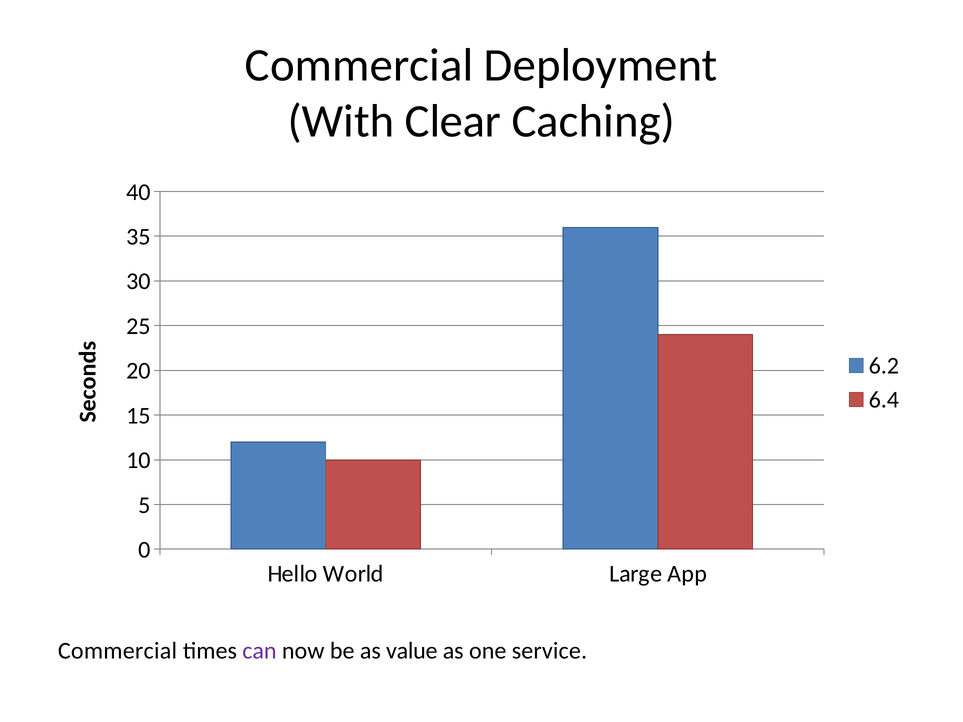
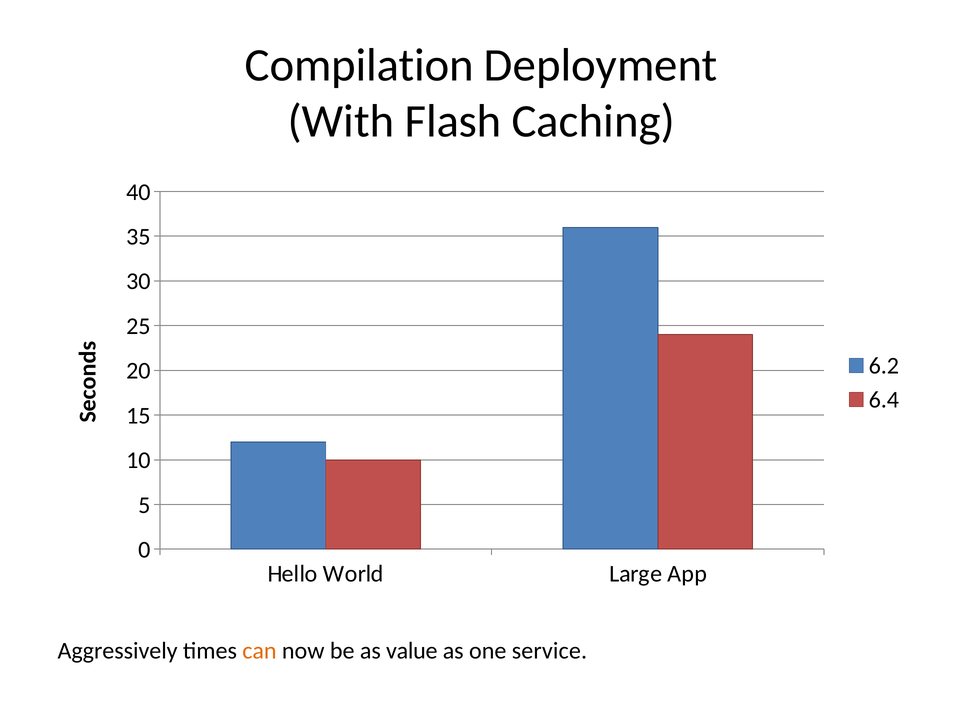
Commercial at (359, 65): Commercial -> Compilation
Clear: Clear -> Flash
Commercial at (117, 651): Commercial -> Aggressively
can colour: purple -> orange
